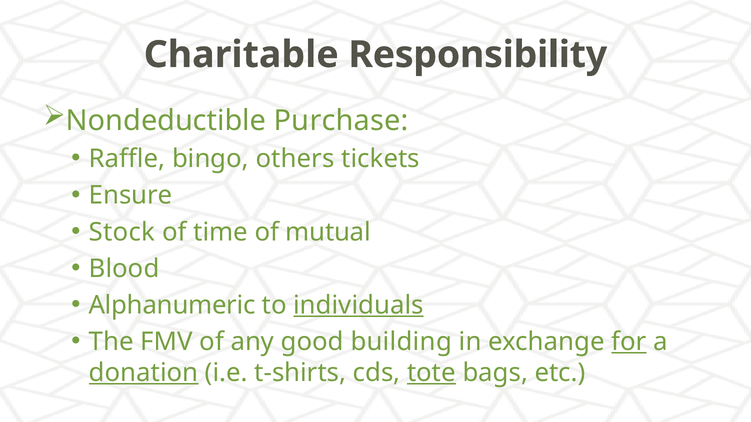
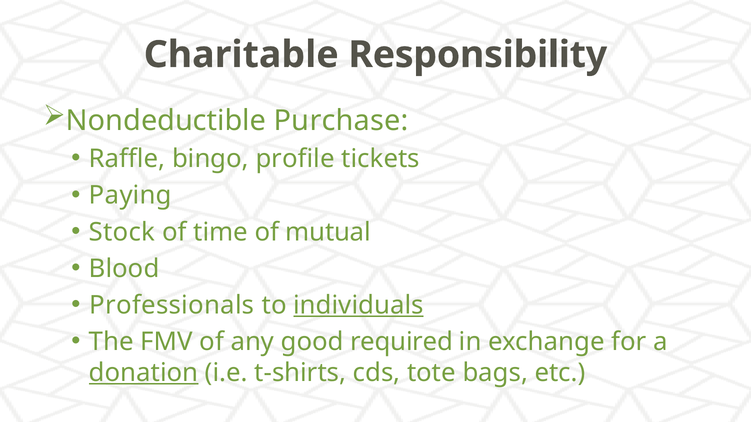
others: others -> profile
Ensure: Ensure -> Paying
Alphanumeric: Alphanumeric -> Professionals
building: building -> required
for underline: present -> none
tote underline: present -> none
